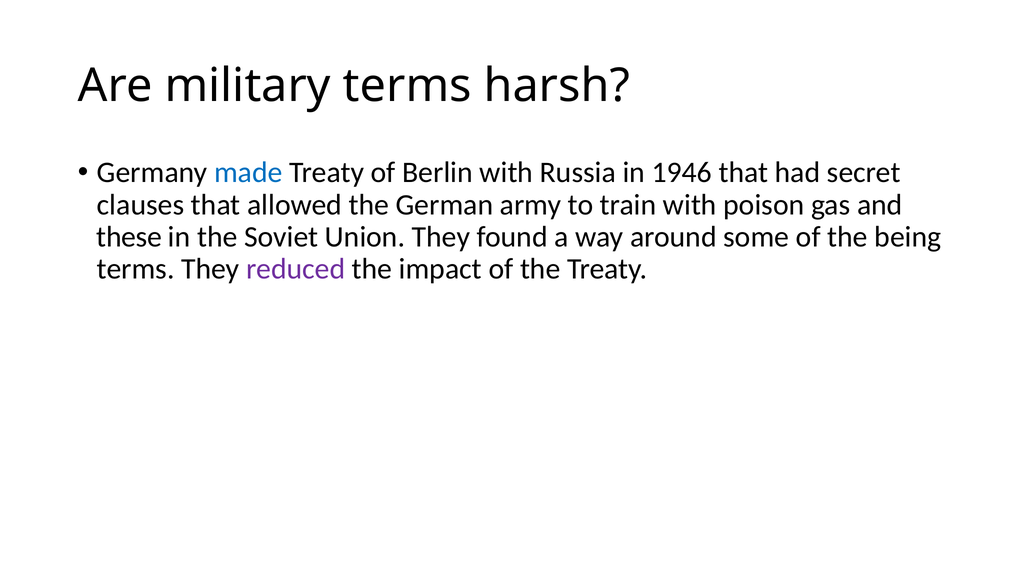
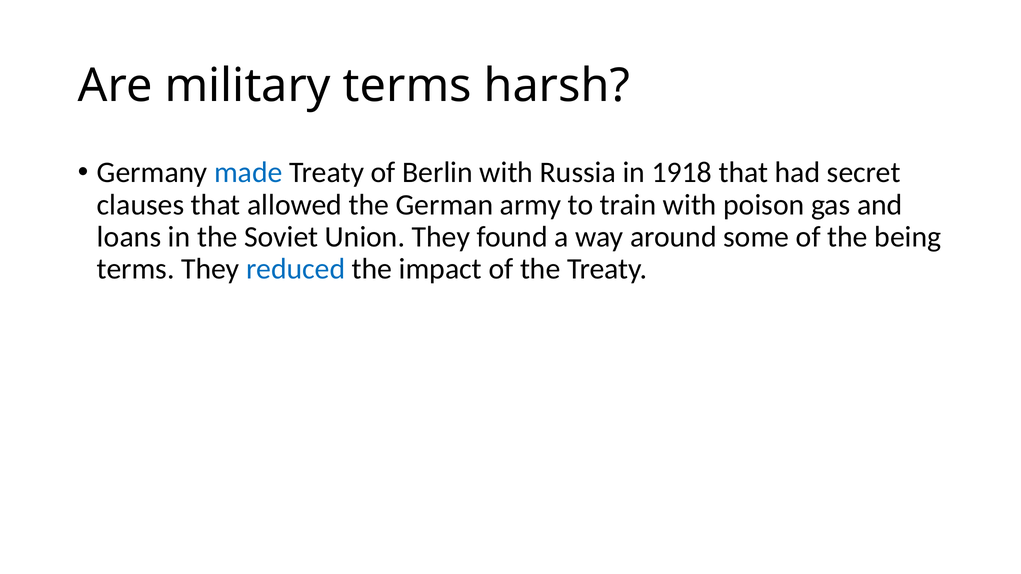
1946: 1946 -> 1918
these: these -> loans
reduced colour: purple -> blue
